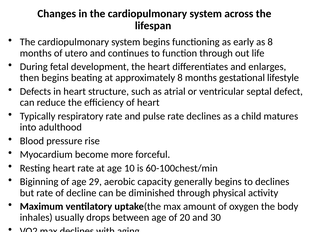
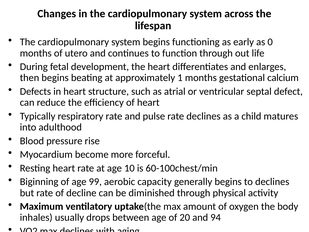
as 8: 8 -> 0
approximately 8: 8 -> 1
lifestyle: lifestyle -> calcium
29: 29 -> 99
30: 30 -> 94
